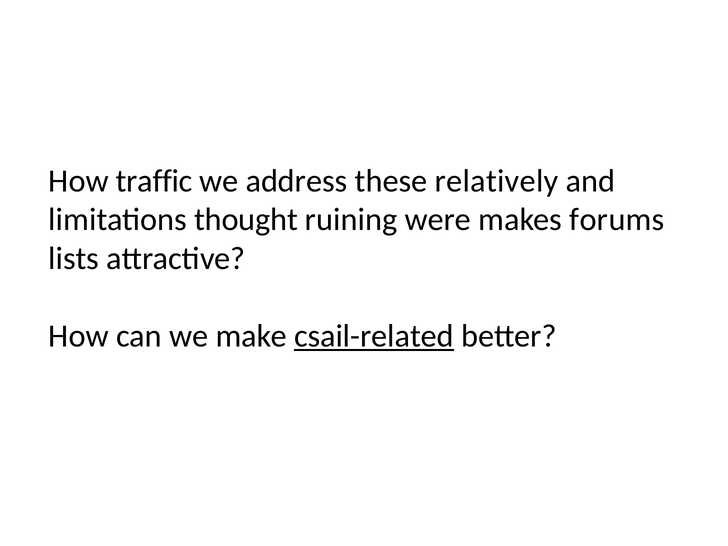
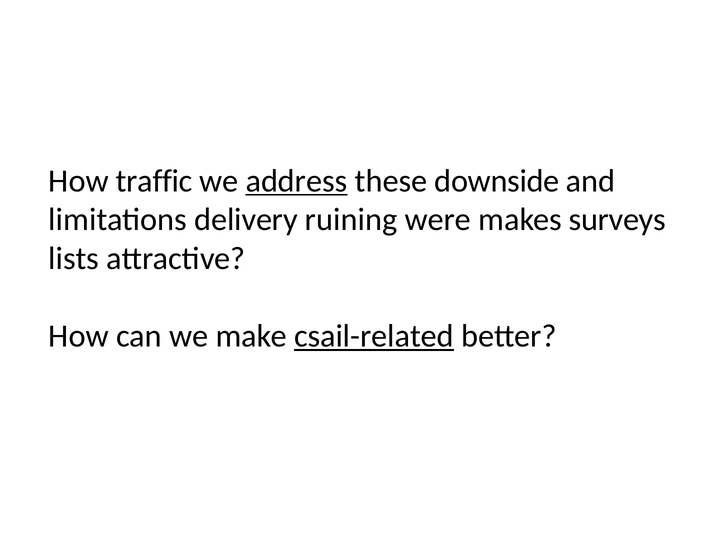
address underline: none -> present
relatively: relatively -> downside
thought: thought -> delivery
forums: forums -> surveys
